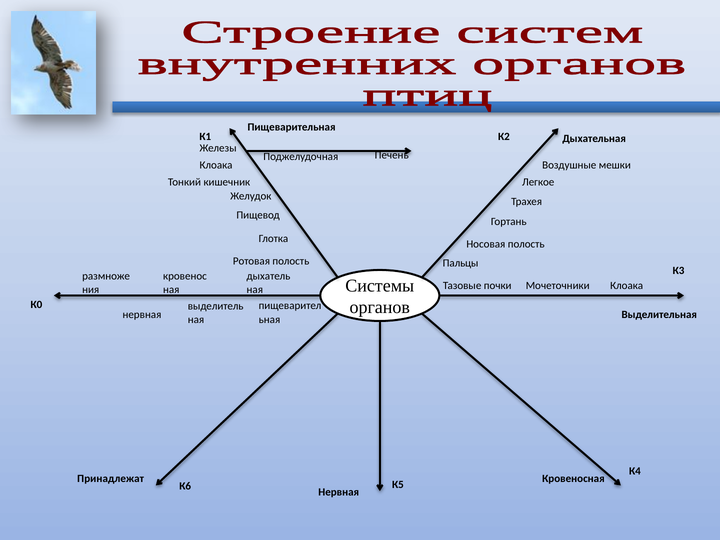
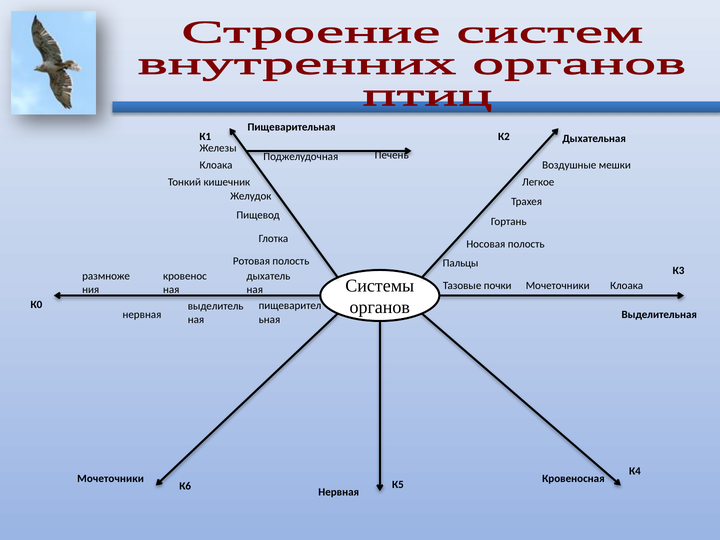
Принадлежат at (111, 479): Принадлежат -> Мочеточники
